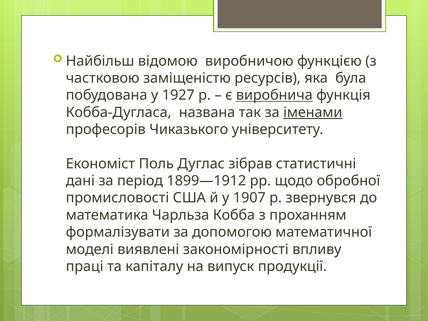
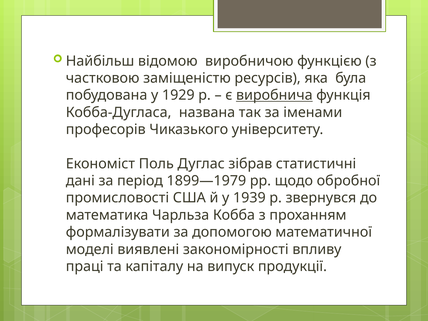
1927: 1927 -> 1929
іменами underline: present -> none
1899—1912: 1899—1912 -> 1899—1979
1907: 1907 -> 1939
